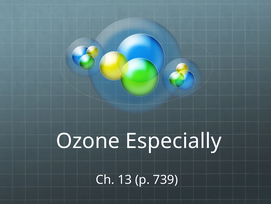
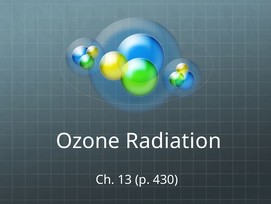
Especially: Especially -> Radiation
739: 739 -> 430
